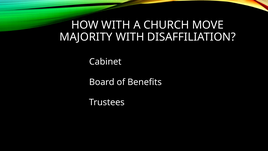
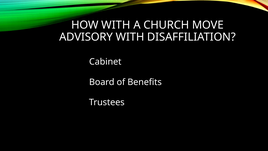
MAJORITY: MAJORITY -> ADVISORY
